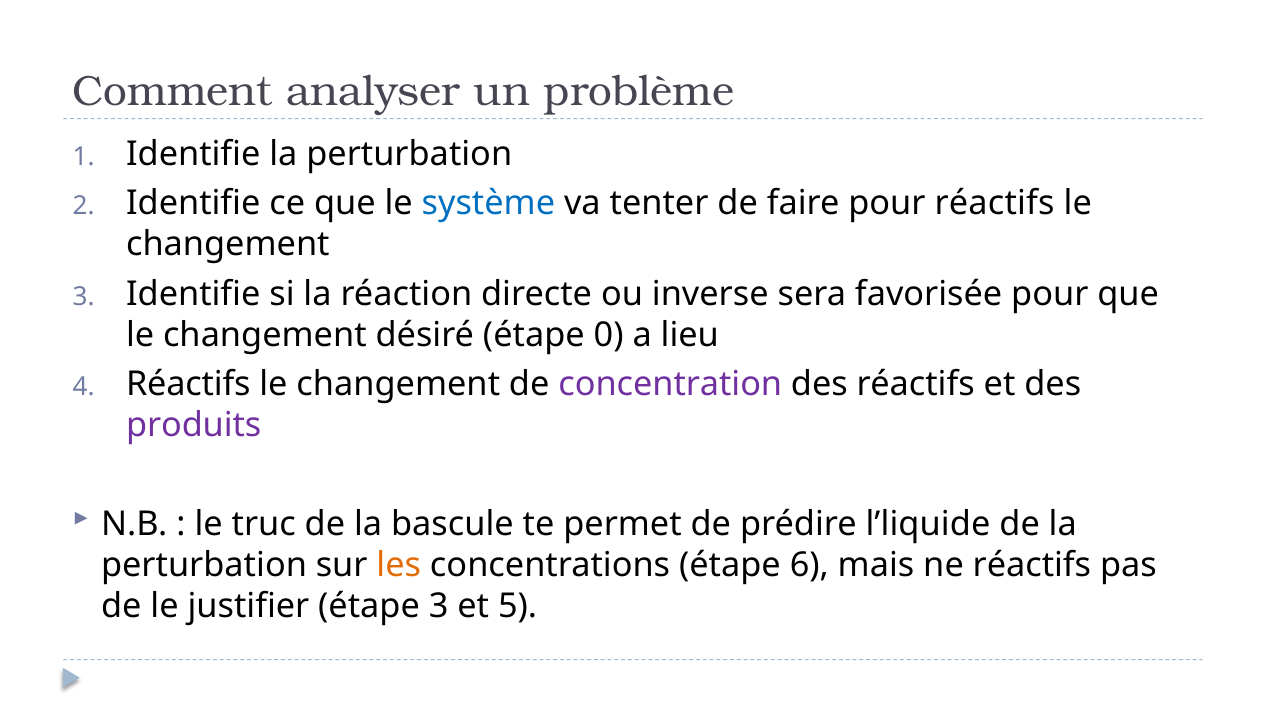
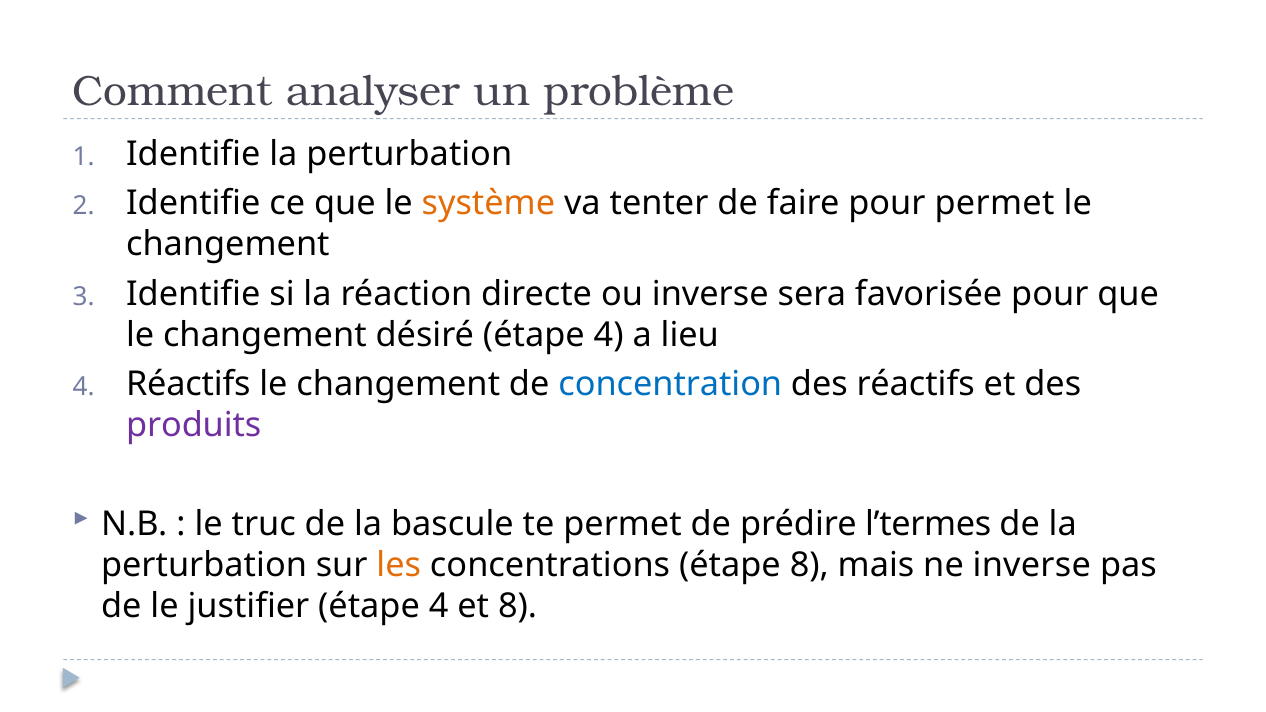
système colour: blue -> orange
pour réactifs: réactifs -> permet
désiré étape 0: 0 -> 4
concentration colour: purple -> blue
l’liquide: l’liquide -> l’termes
étape 6: 6 -> 8
ne réactifs: réactifs -> inverse
justifier étape 3: 3 -> 4
et 5: 5 -> 8
